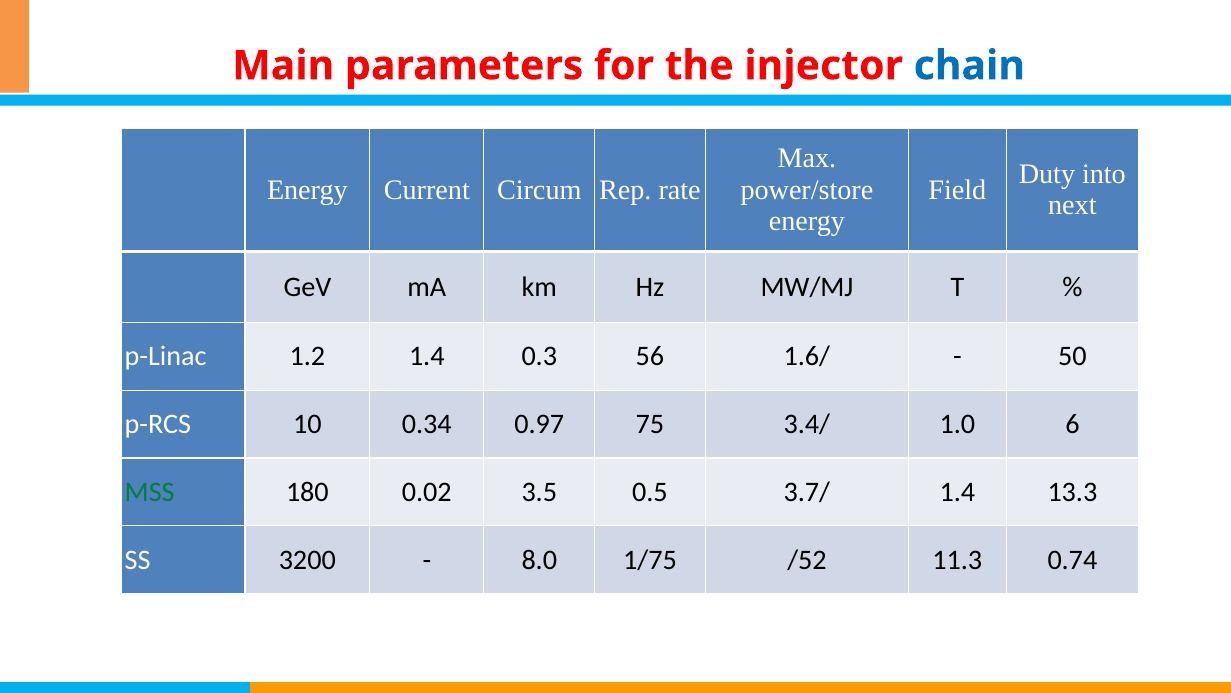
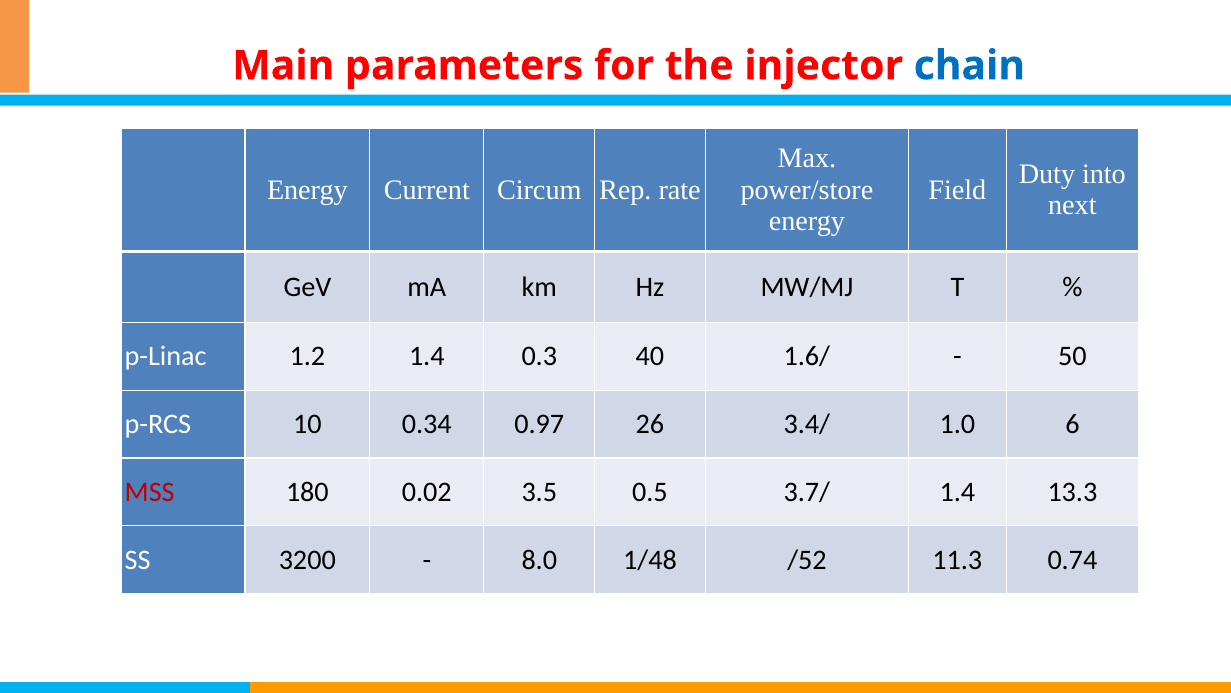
56: 56 -> 40
75: 75 -> 26
MSS colour: green -> red
1/75: 1/75 -> 1/48
